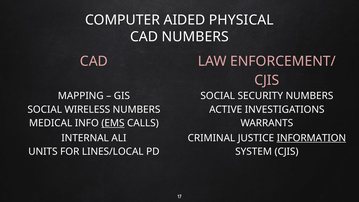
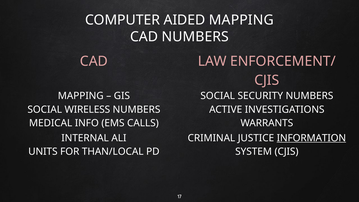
AIDED PHYSICAL: PHYSICAL -> MAPPING
EMS underline: present -> none
LINES/LOCAL: LINES/LOCAL -> THAN/LOCAL
